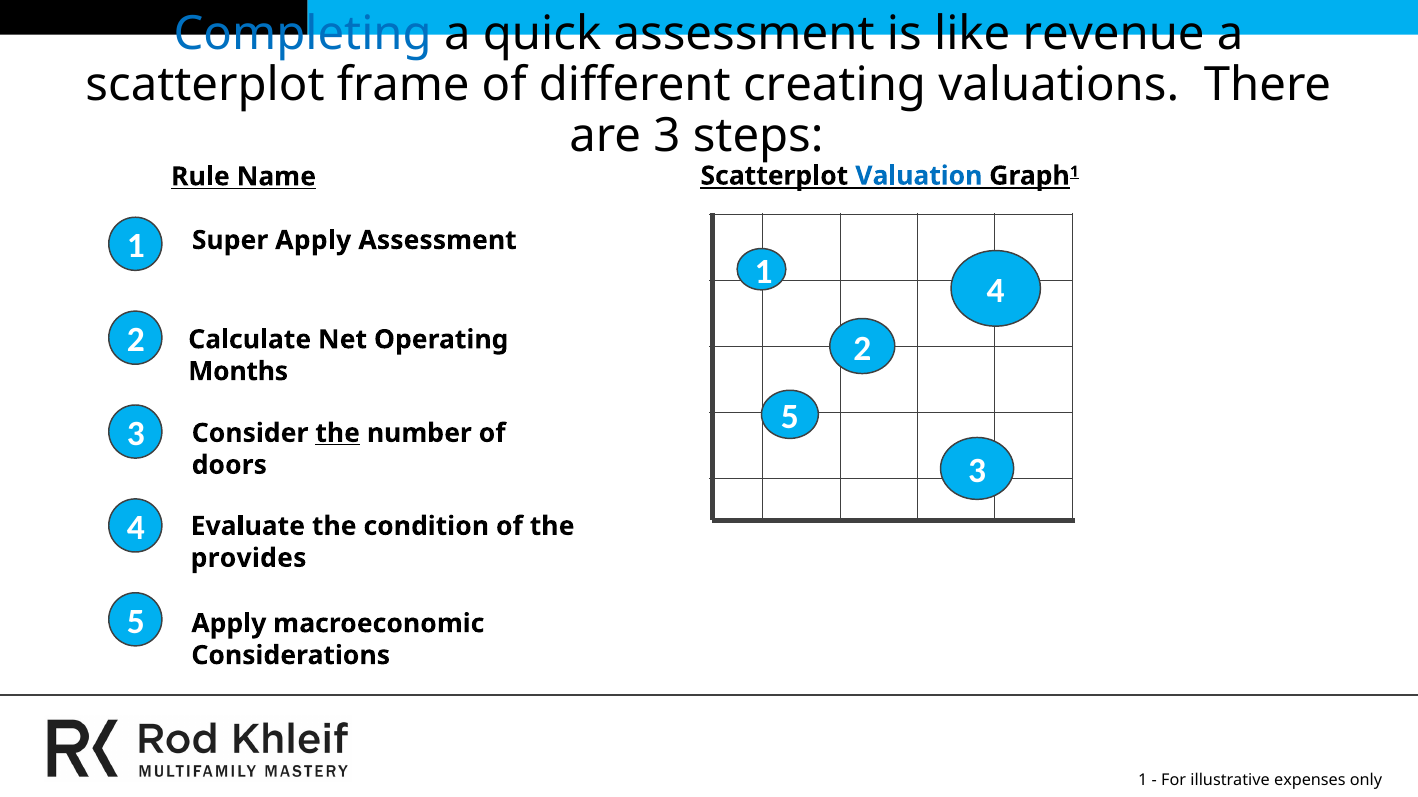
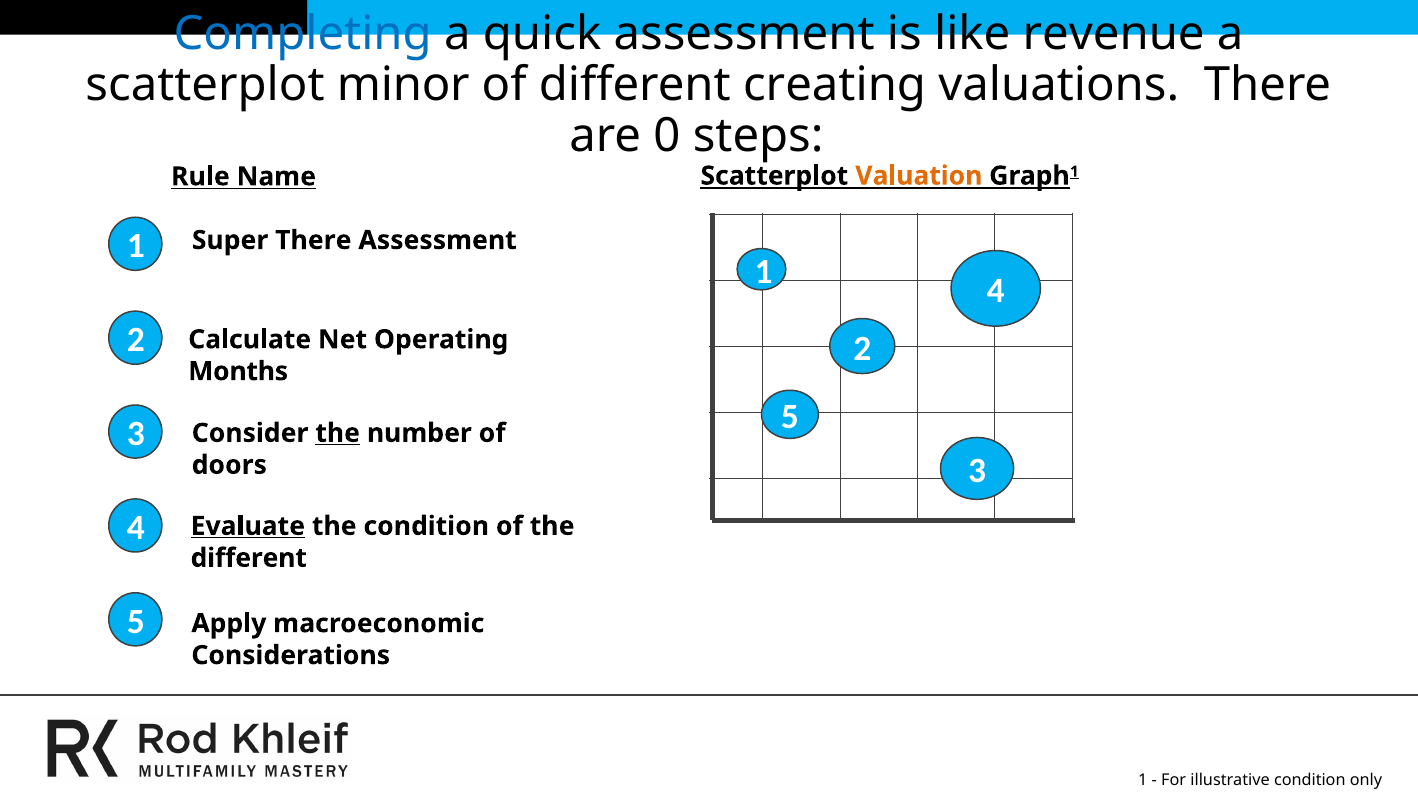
frame: frame -> minor
are 3: 3 -> 0
Valuation colour: blue -> orange
Super Apply: Apply -> There
Evaluate underline: none -> present
provides at (249, 558): provides -> different
illustrative expenses: expenses -> condition
